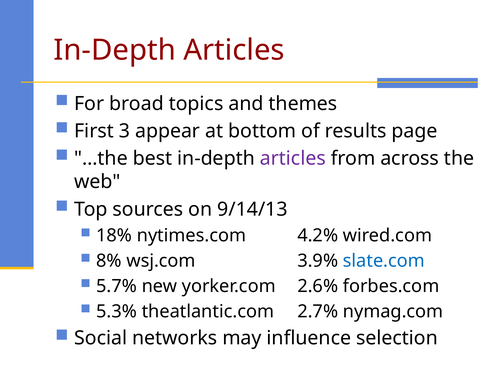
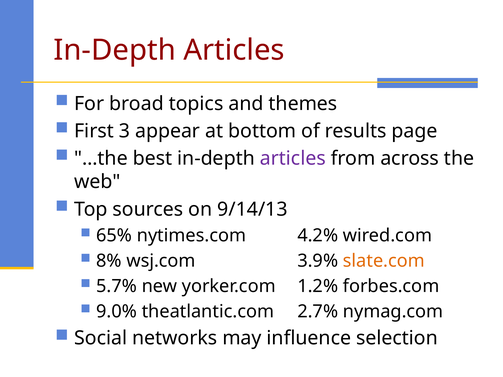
18%: 18% -> 65%
slate.com colour: blue -> orange
2.6%: 2.6% -> 1.2%
5.3%: 5.3% -> 9.0%
